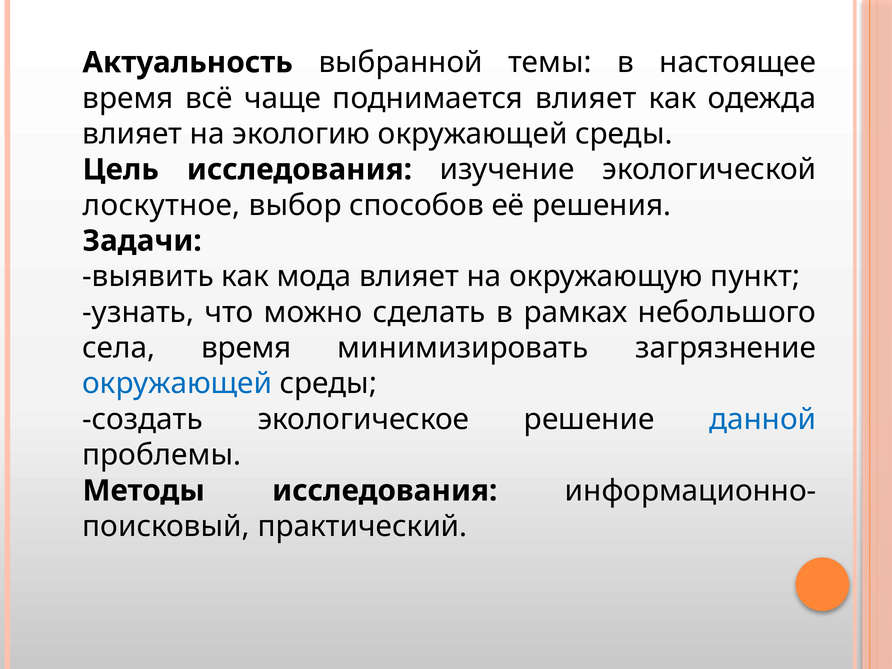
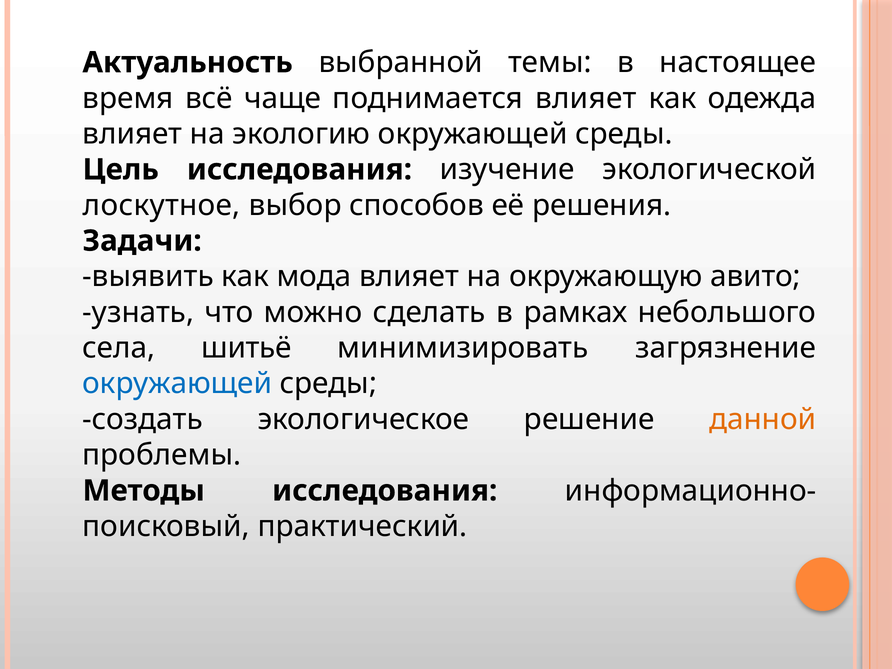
пункт: пункт -> авито
села время: время -> шитьё
данной colour: blue -> orange
